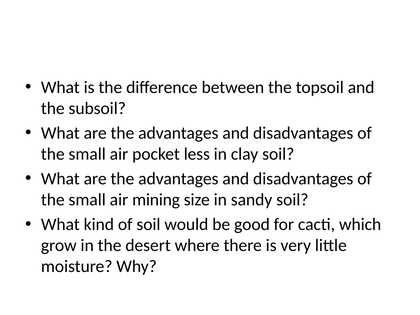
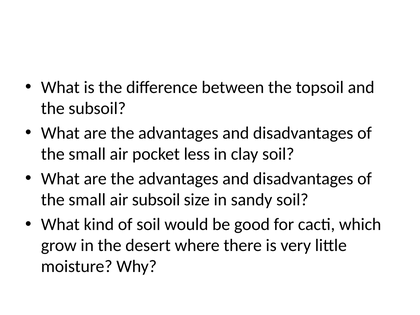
air mining: mining -> subsoil
